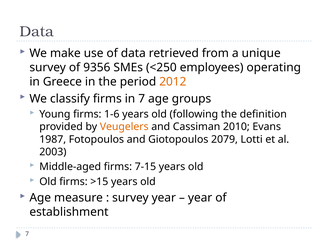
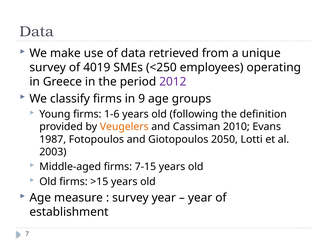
9356: 9356 -> 4019
2012 colour: orange -> purple
in 7: 7 -> 9
2079: 2079 -> 2050
